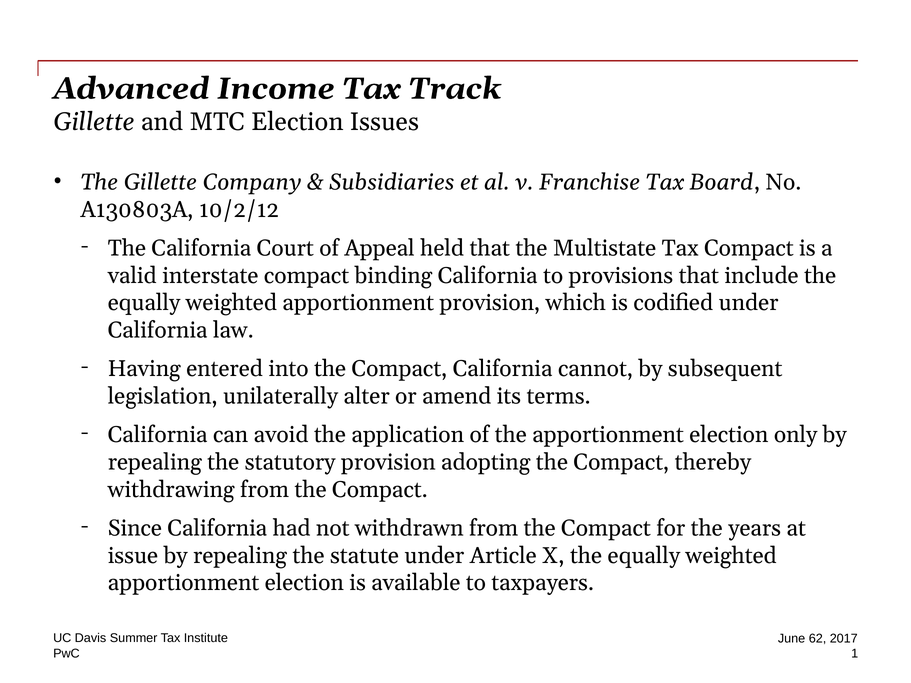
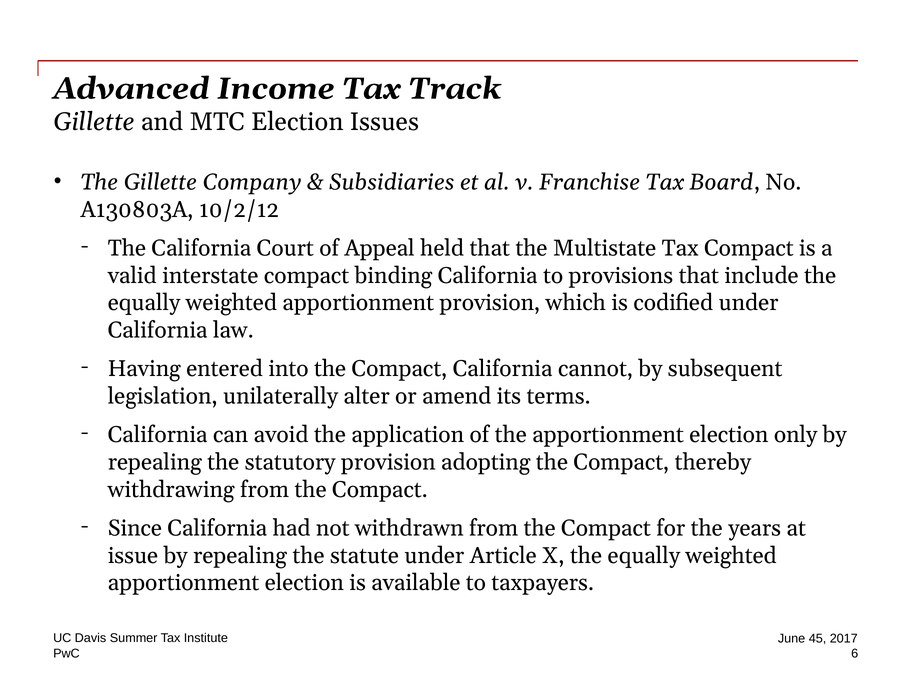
62: 62 -> 45
1: 1 -> 6
